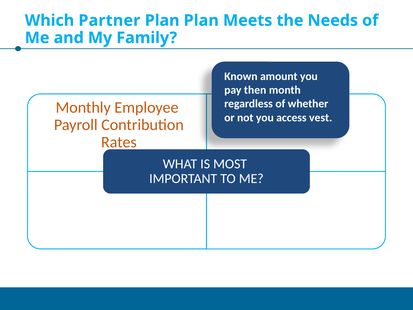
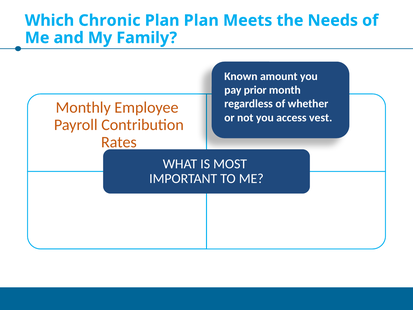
Partner: Partner -> Chronic
then: then -> prior
